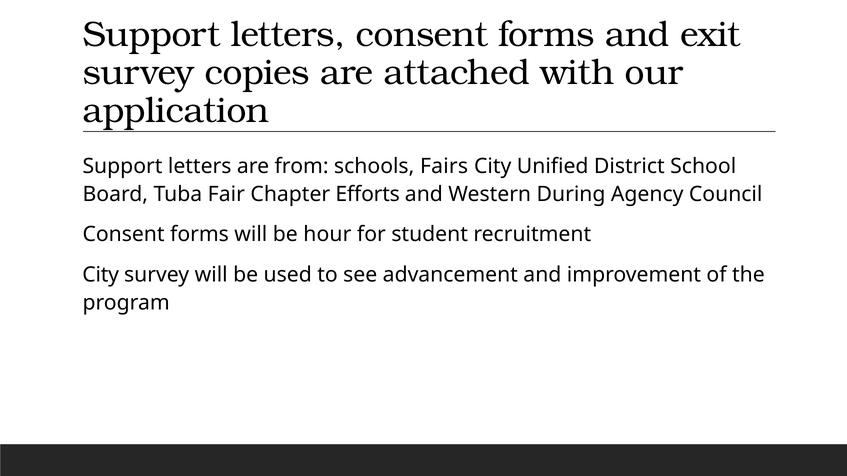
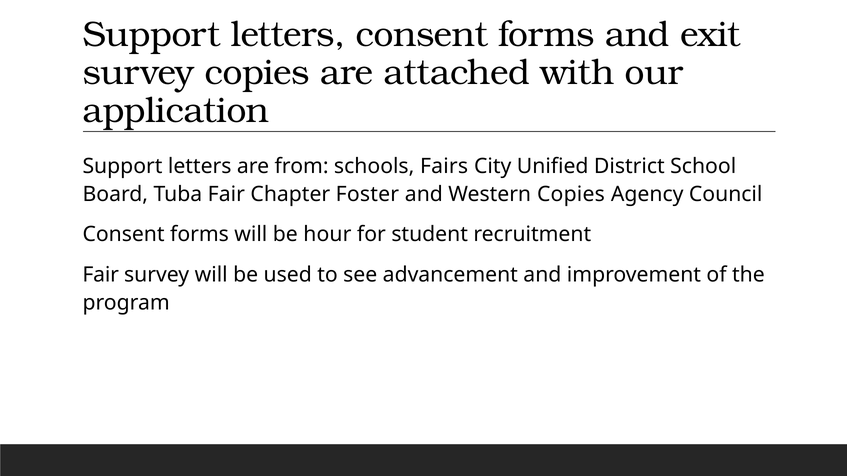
Efforts: Efforts -> Foster
Western During: During -> Copies
City at (101, 275): City -> Fair
